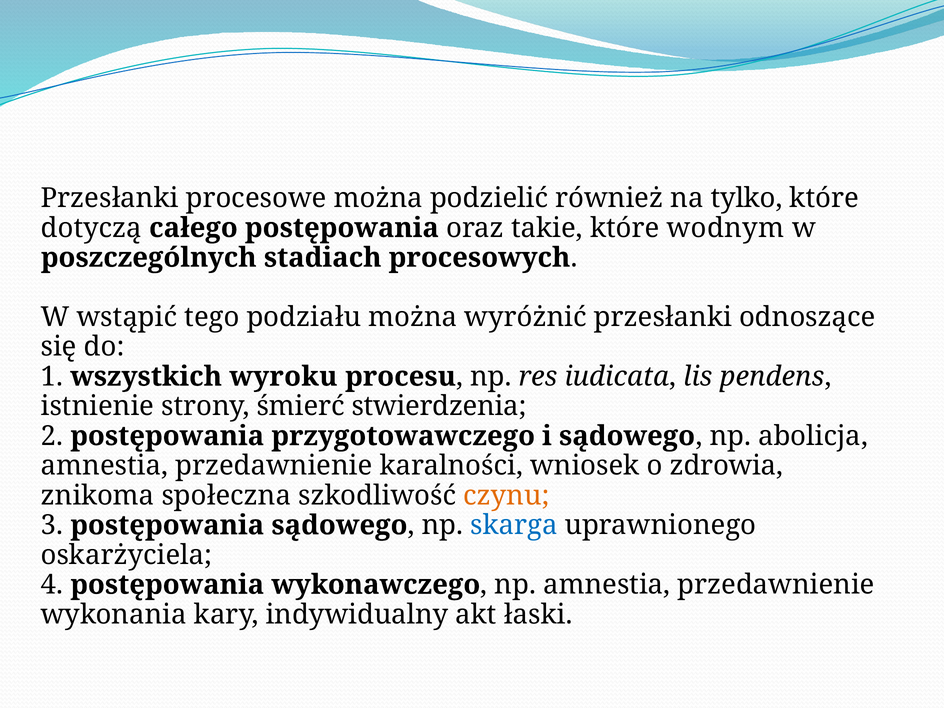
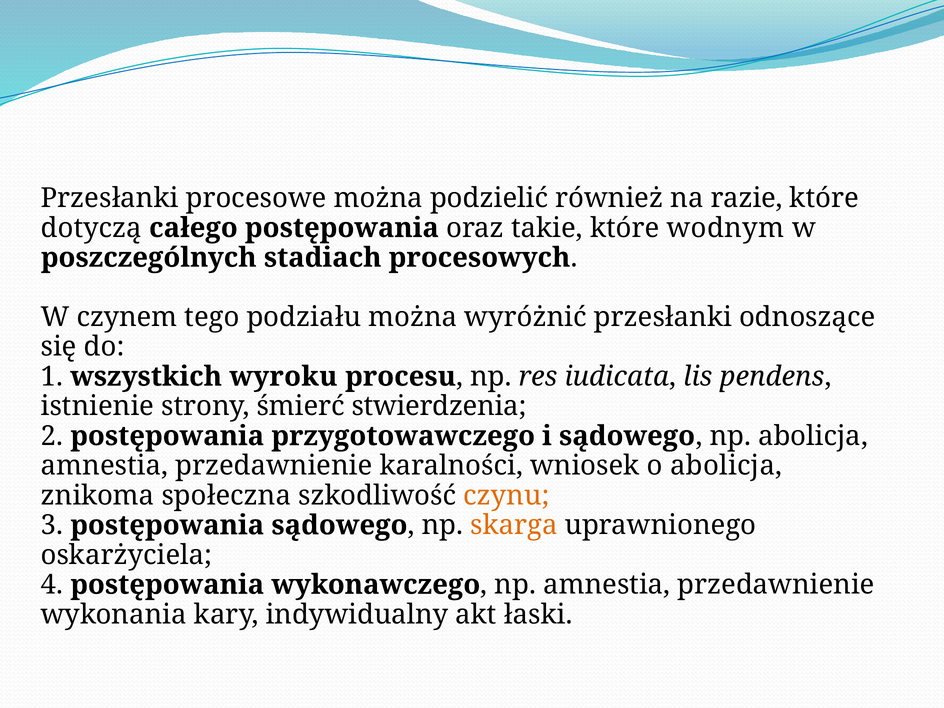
tylko: tylko -> razie
wstąpić: wstąpić -> czynem
o zdrowia: zdrowia -> abolicja
skarga colour: blue -> orange
